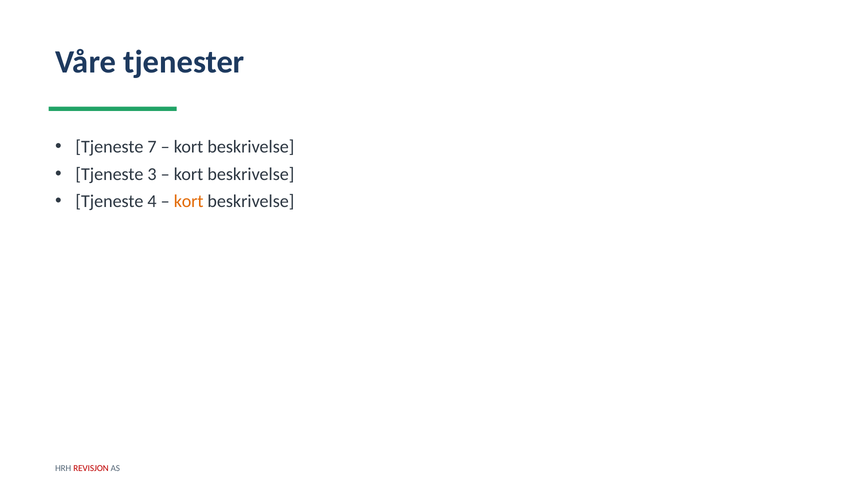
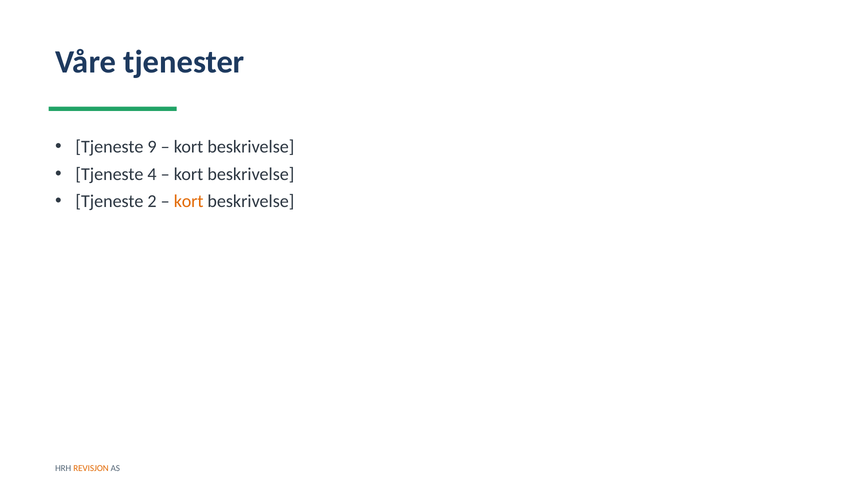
7: 7 -> 9
3: 3 -> 4
4: 4 -> 2
REVISJON colour: red -> orange
